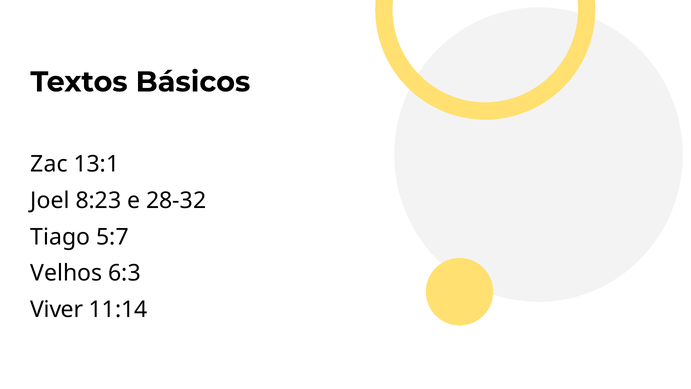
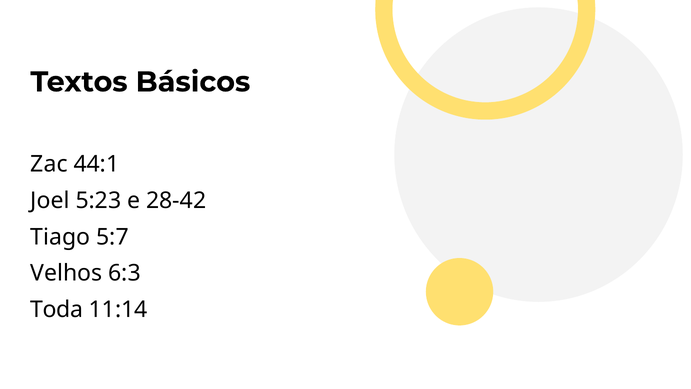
13:1: 13:1 -> 44:1
8:23: 8:23 -> 5:23
28-32: 28-32 -> 28-42
Viver: Viver -> Toda
